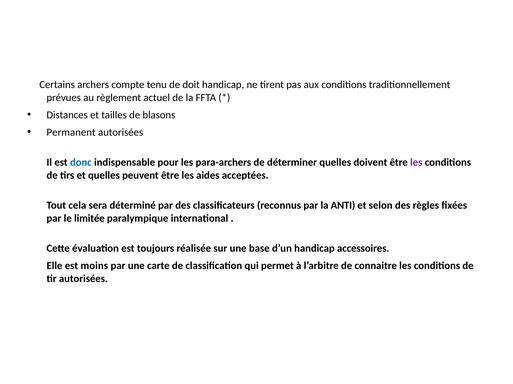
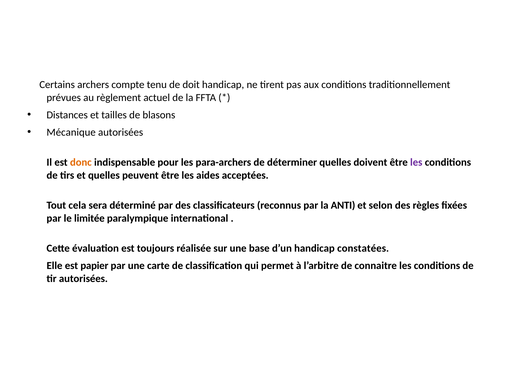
Permanent: Permanent -> Mécanique
donc colour: blue -> orange
accessoires: accessoires -> constatées
moins: moins -> papier
